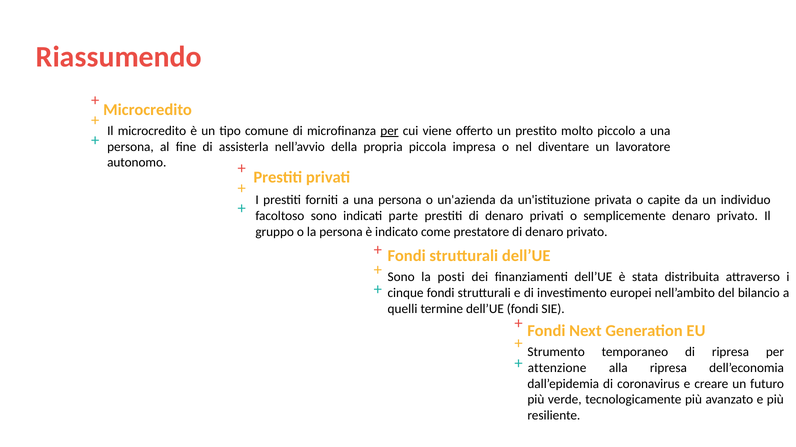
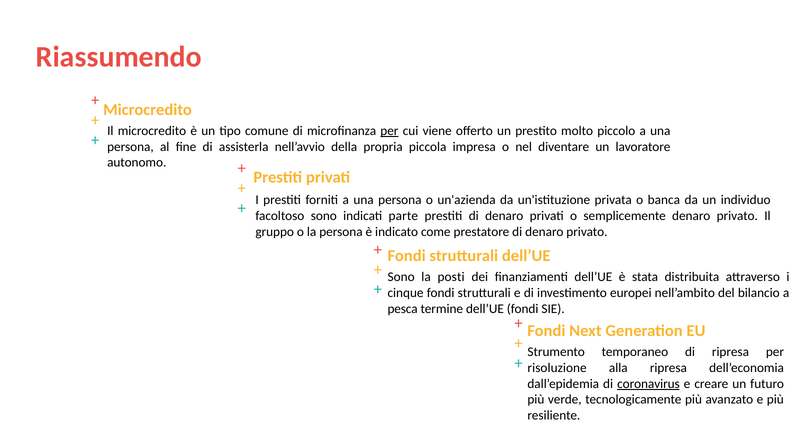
capite: capite -> banca
quelli: quelli -> pesca
attenzione: attenzione -> risoluzione
coronavirus underline: none -> present
